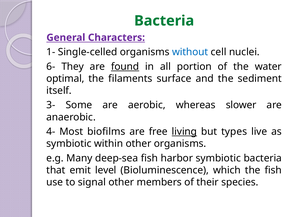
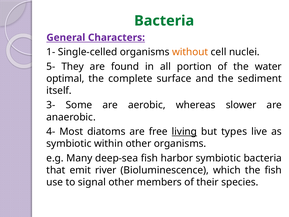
without colour: blue -> orange
6-: 6- -> 5-
found underline: present -> none
filaments: filaments -> complete
biofilms: biofilms -> diatoms
level: level -> river
